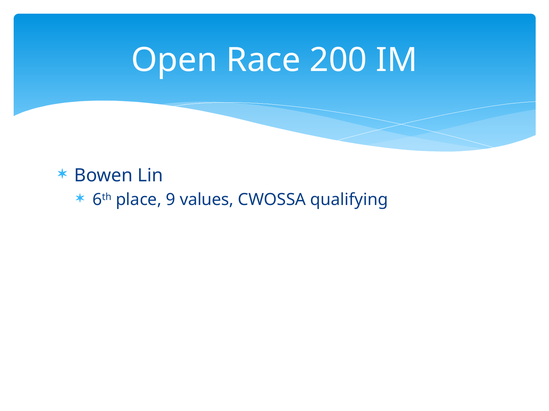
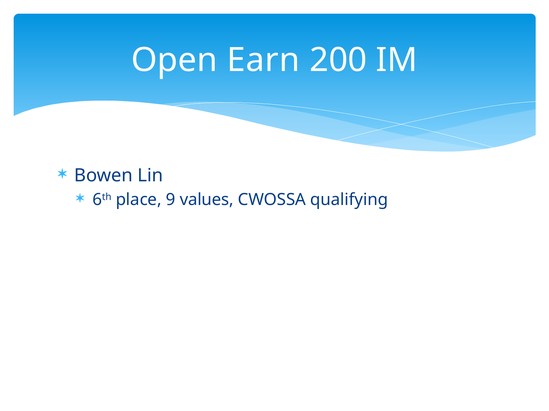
Race: Race -> Earn
